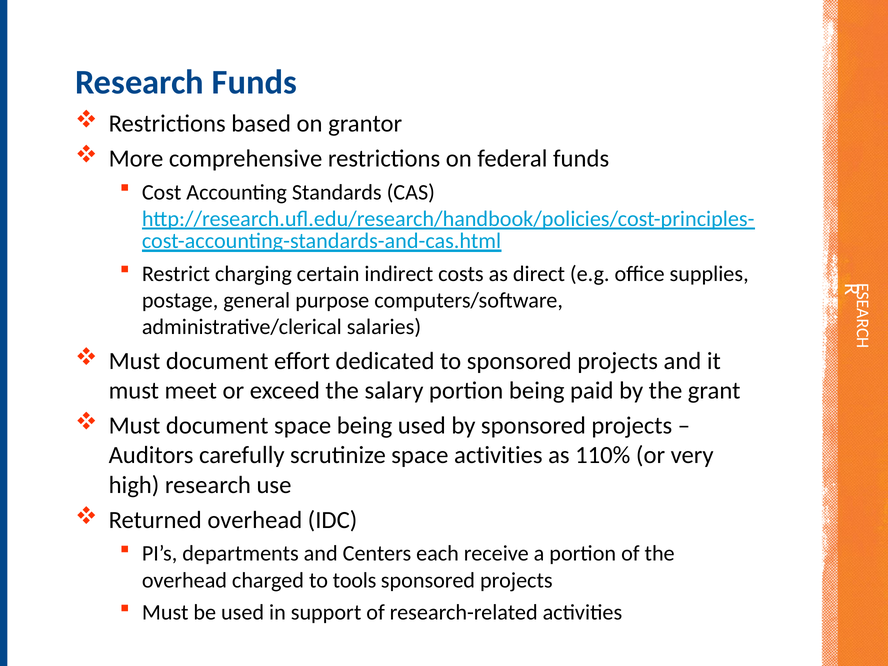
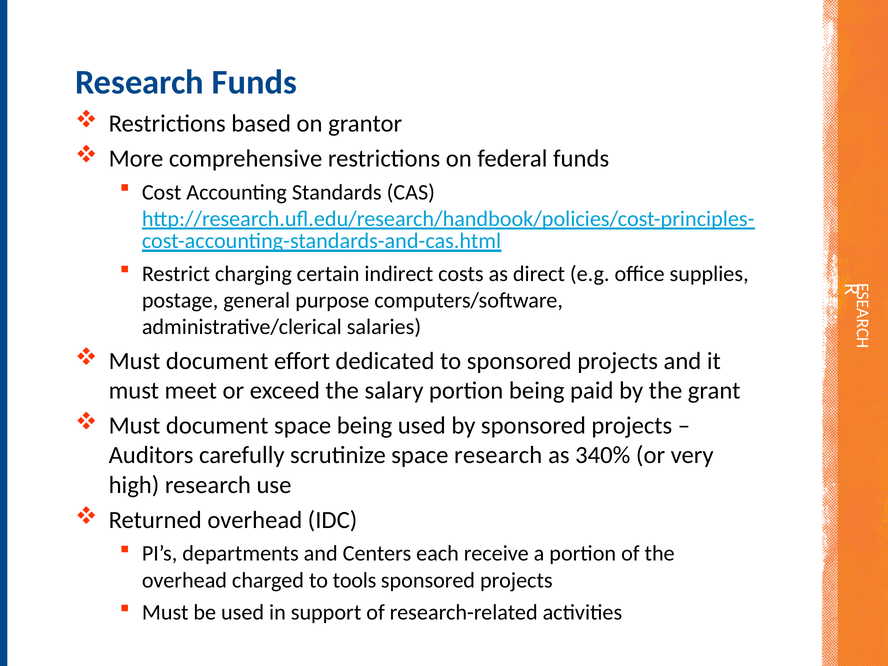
space activities: activities -> research
110%: 110% -> 340%
